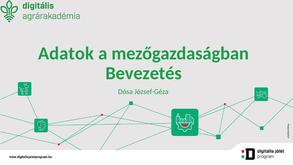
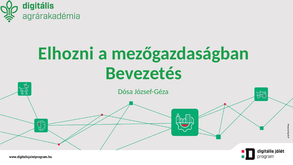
Adatok: Adatok -> Elhozni
